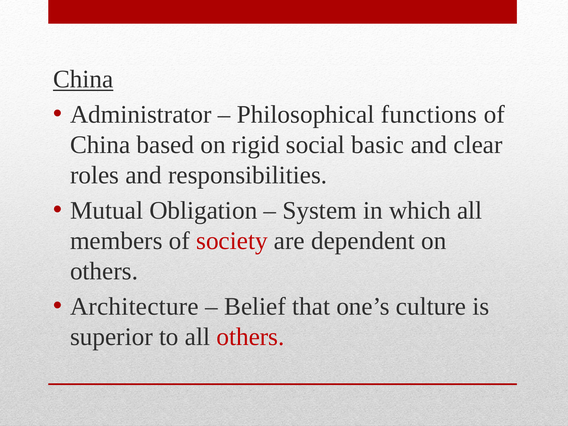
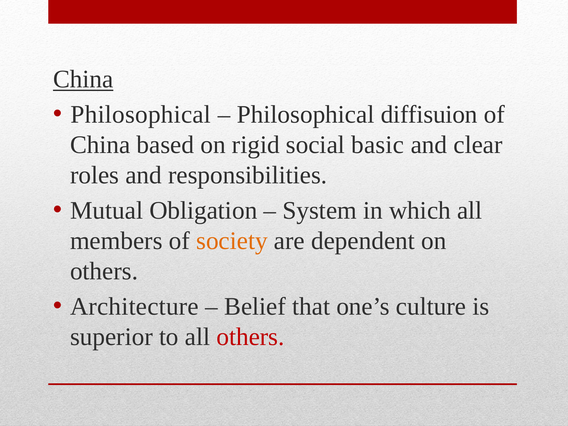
Administrator at (141, 115): Administrator -> Philosophical
functions: functions -> diffisuion
society colour: red -> orange
